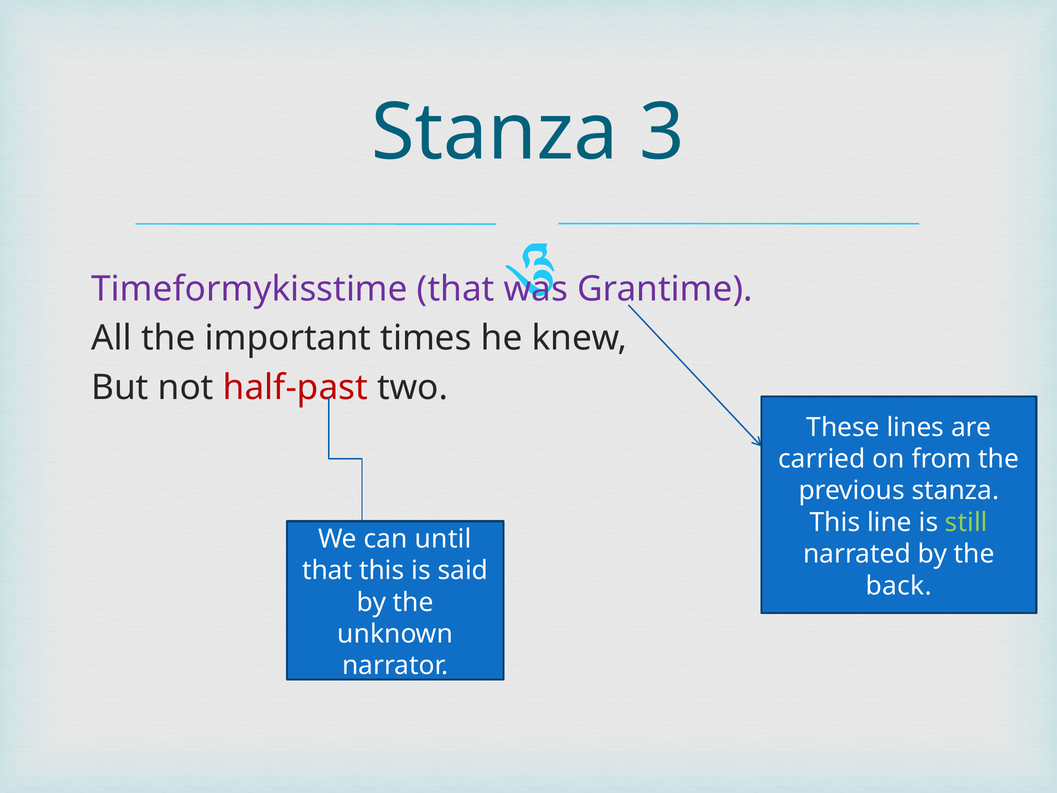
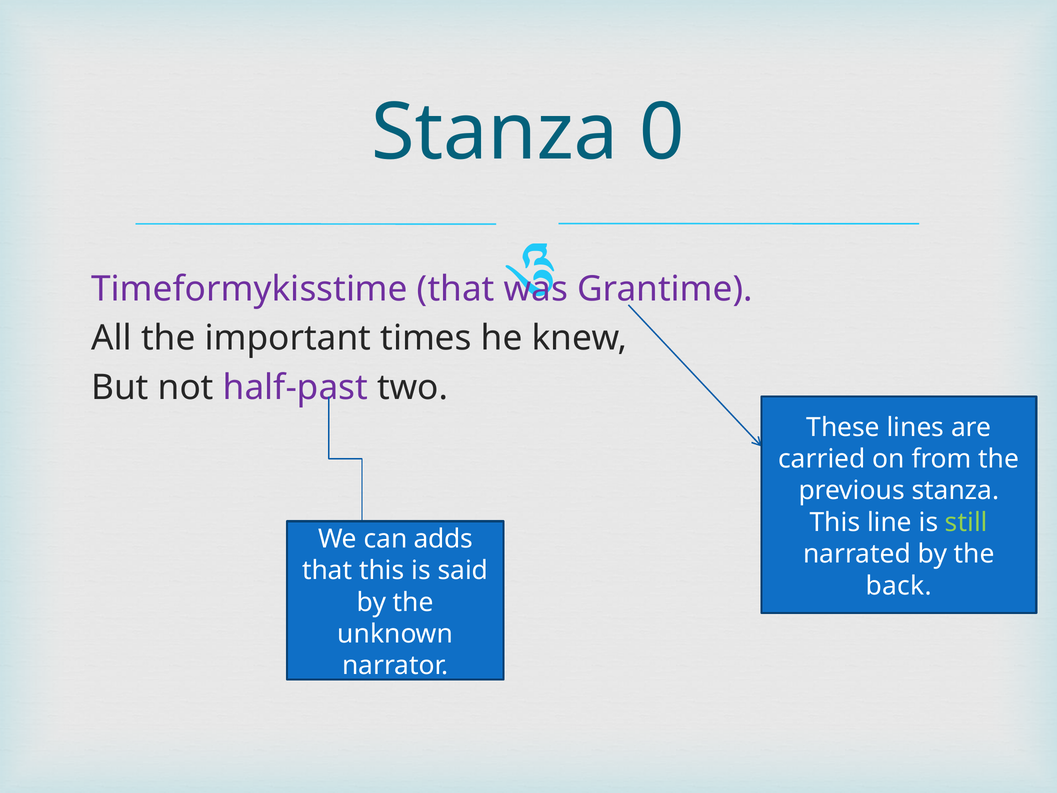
3: 3 -> 0
half-past colour: red -> purple
until: until -> adds
